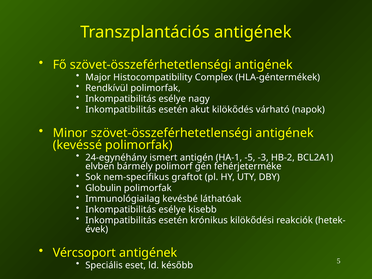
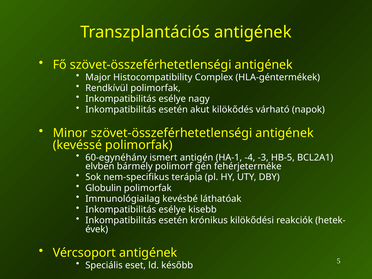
24-egynéhány: 24-egynéhány -> 60-egynéhány
-5: -5 -> -4
HB-2: HB-2 -> HB-5
graftot: graftot -> terápia
